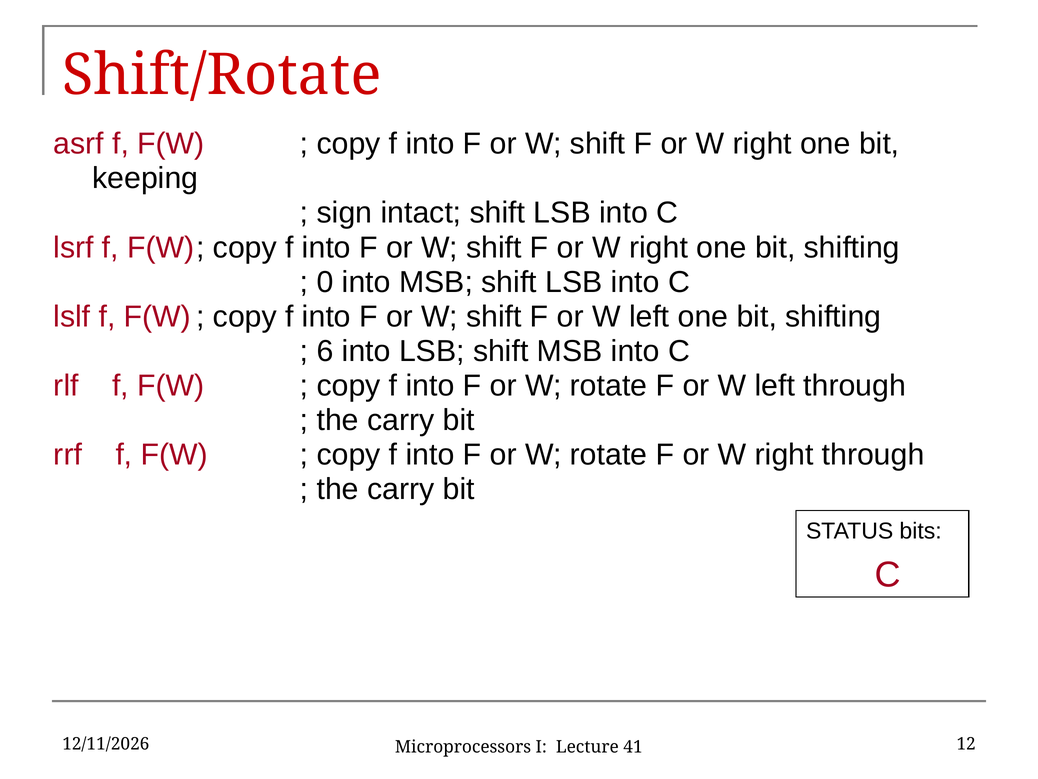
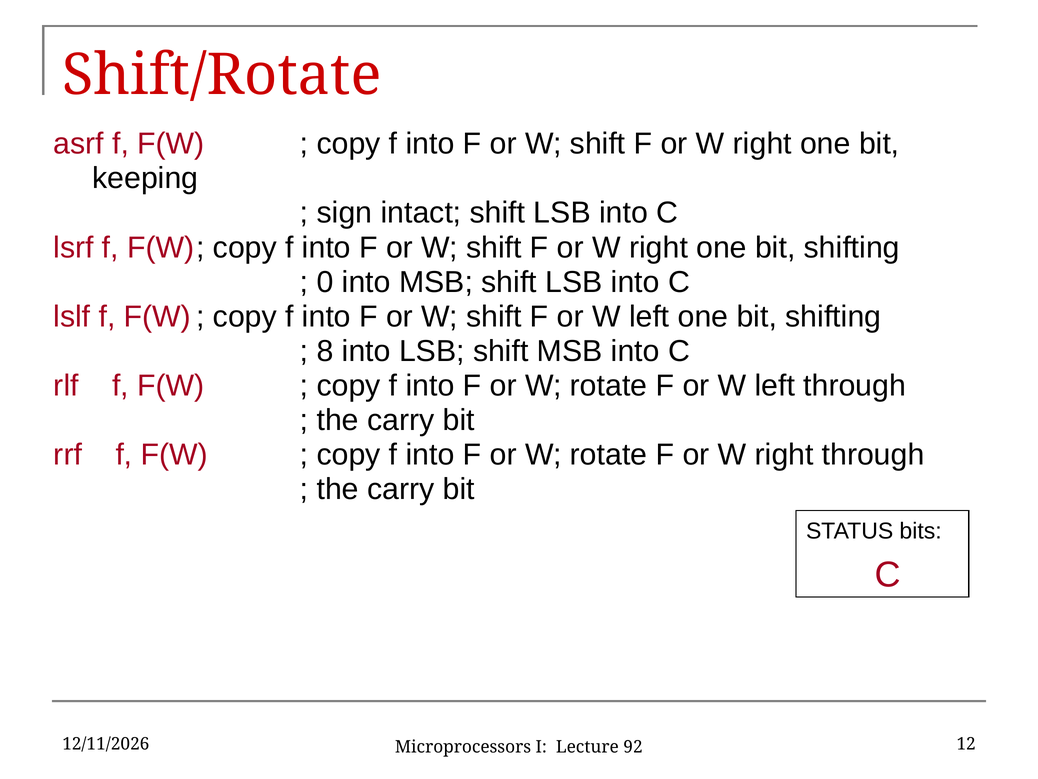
6: 6 -> 8
41: 41 -> 92
